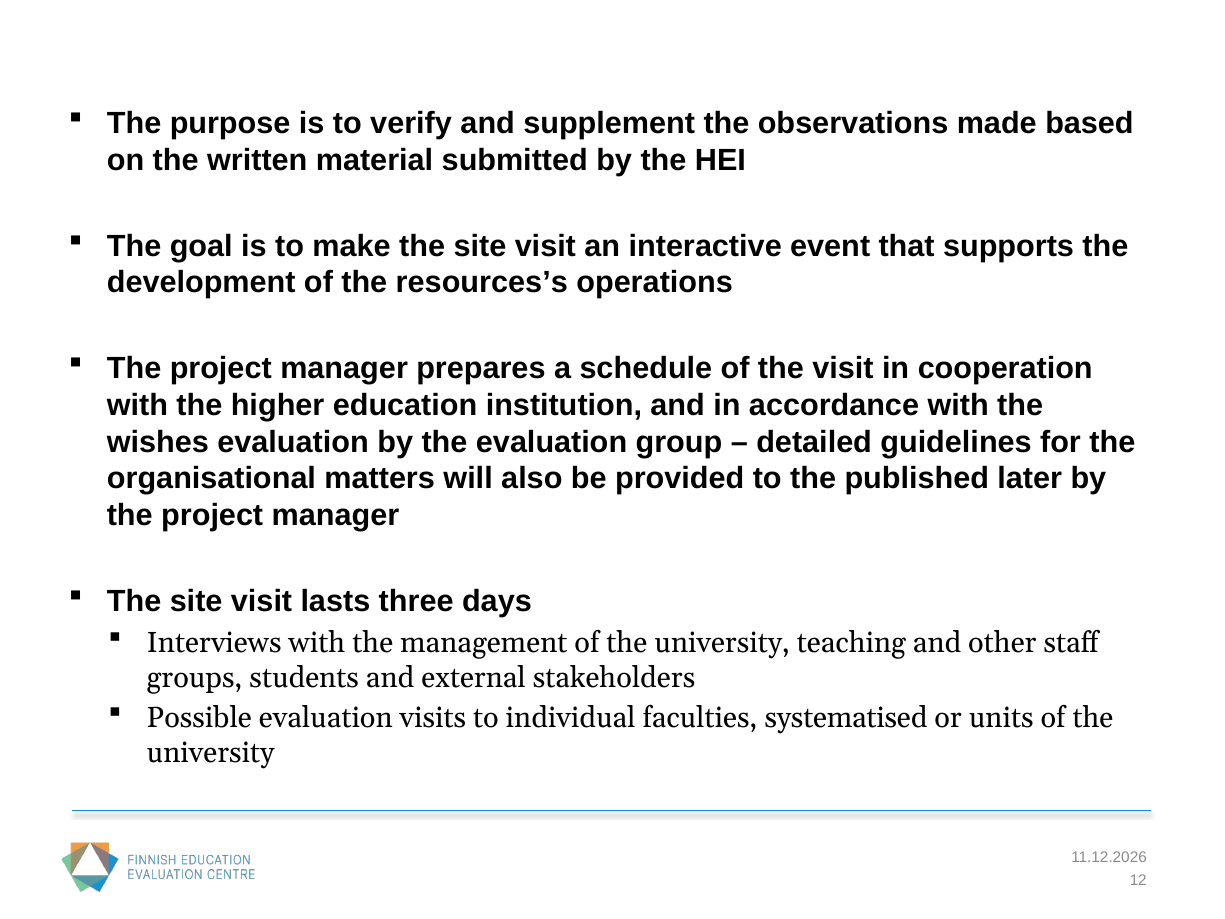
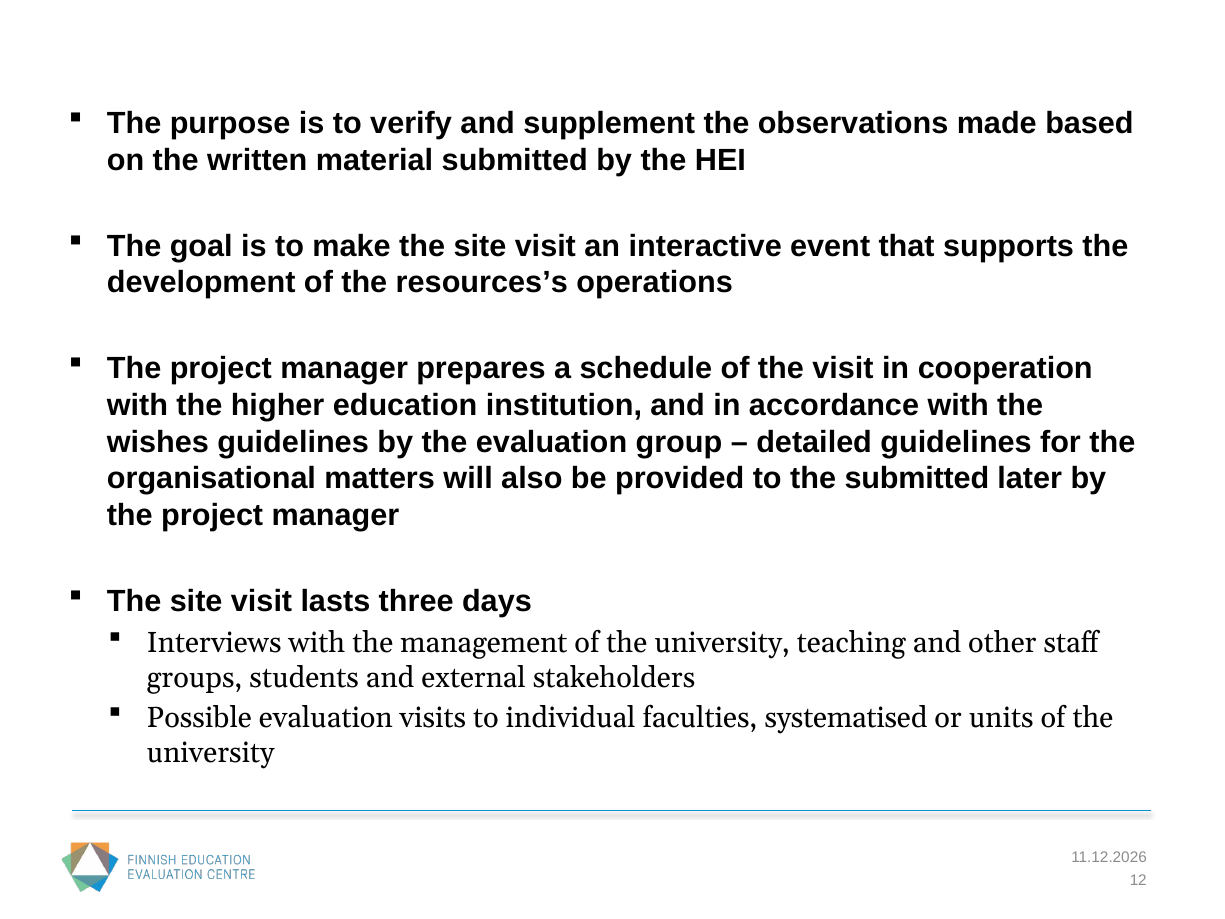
wishes evaluation: evaluation -> guidelines
the published: published -> submitted
